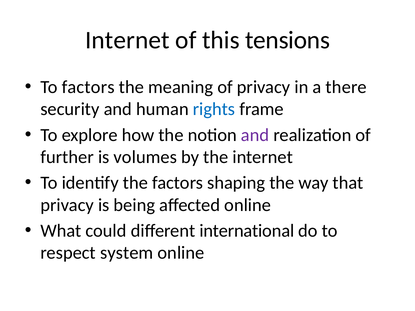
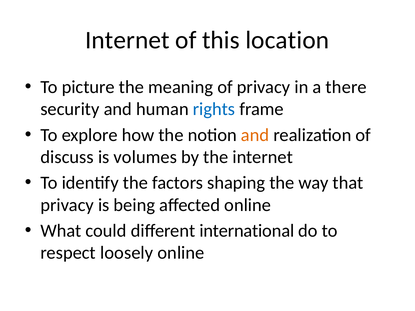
tensions: tensions -> location
To factors: factors -> picture
and at (255, 135) colour: purple -> orange
further: further -> discuss
system: system -> loosely
